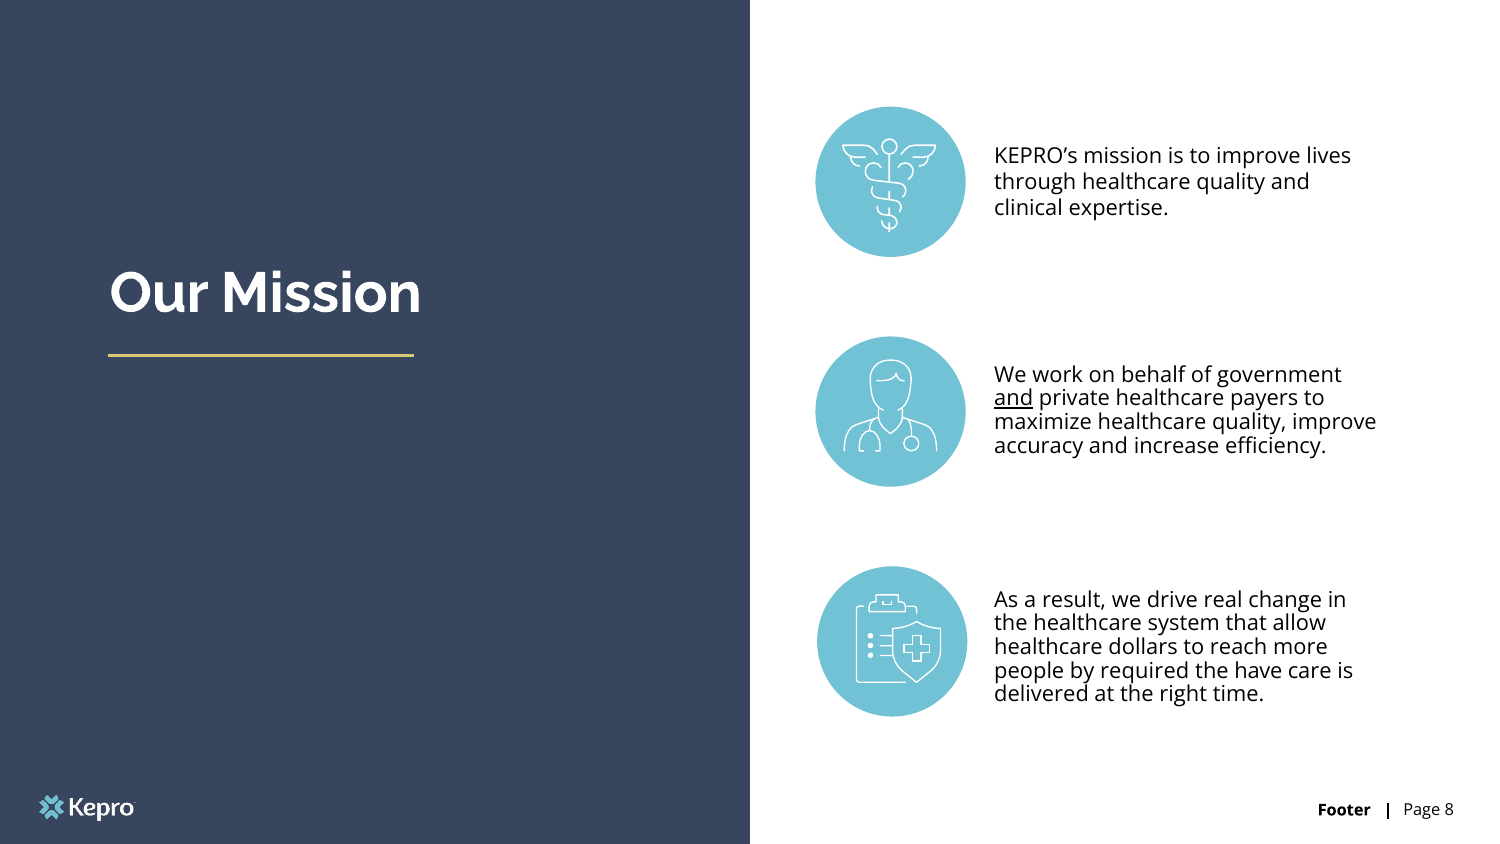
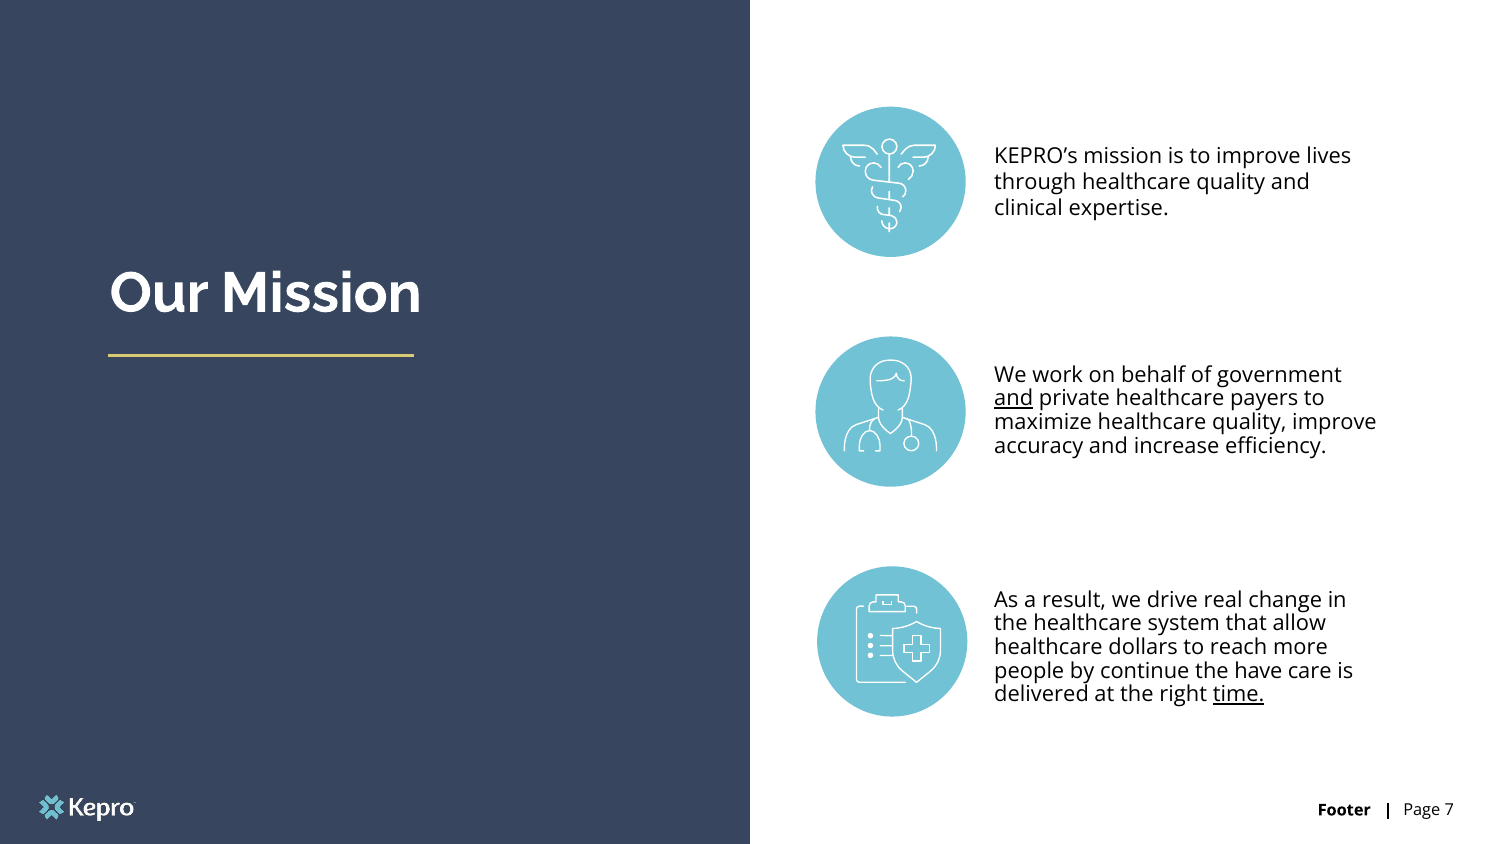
required: required -> continue
time underline: none -> present
8: 8 -> 7
